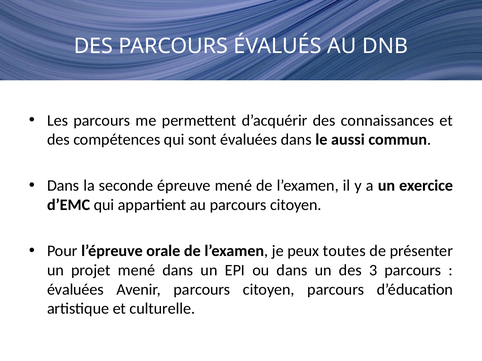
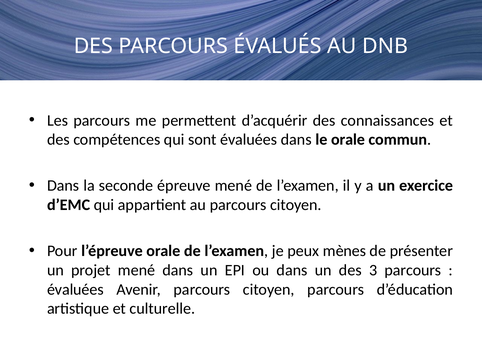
le aussi: aussi -> orale
toutes: toutes -> mènes
